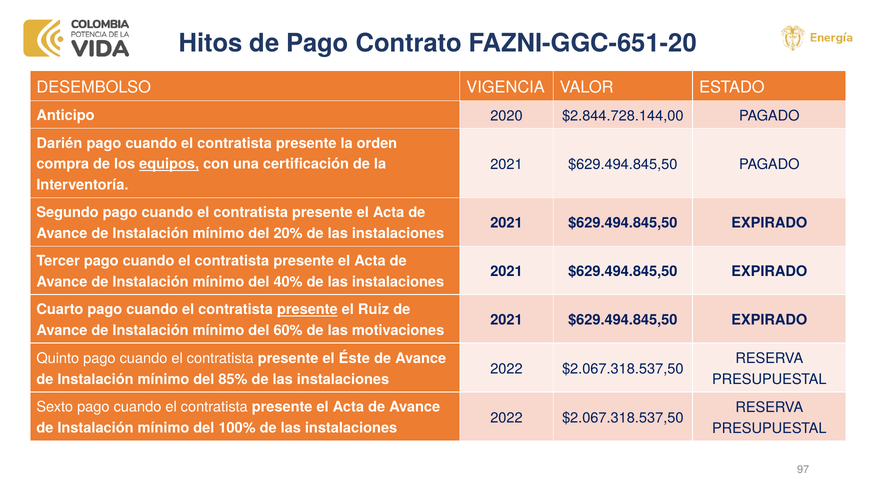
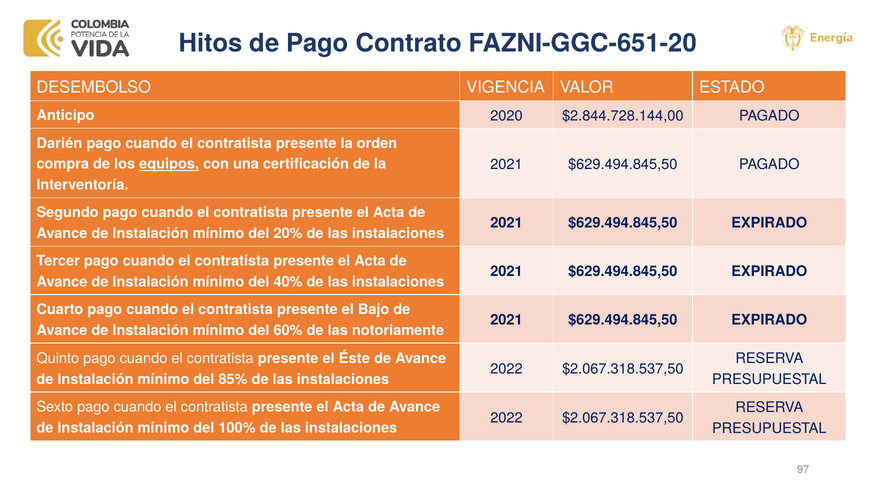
presente at (307, 309) underline: present -> none
Ruiz: Ruiz -> Bajo
motivaciones: motivaciones -> notoriamente
